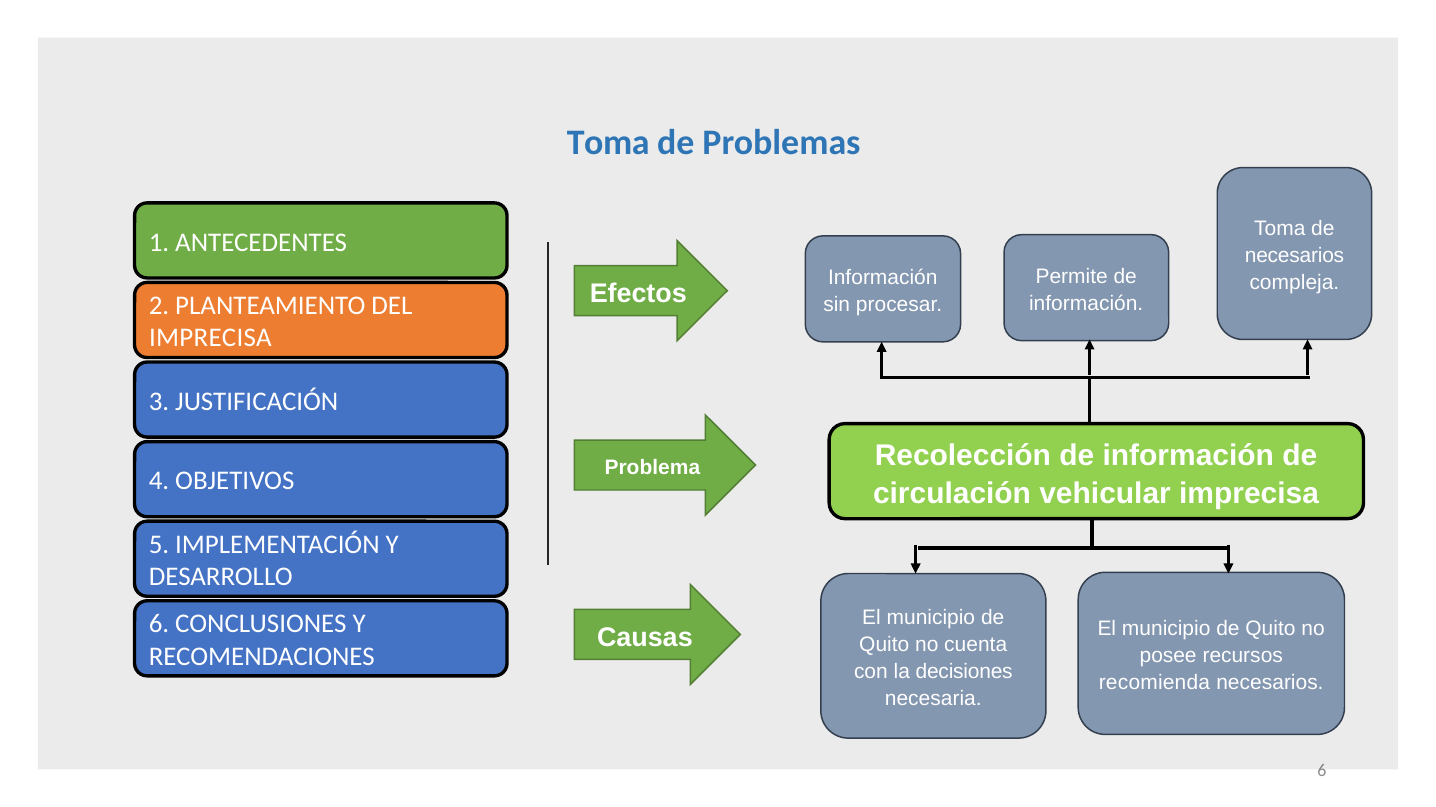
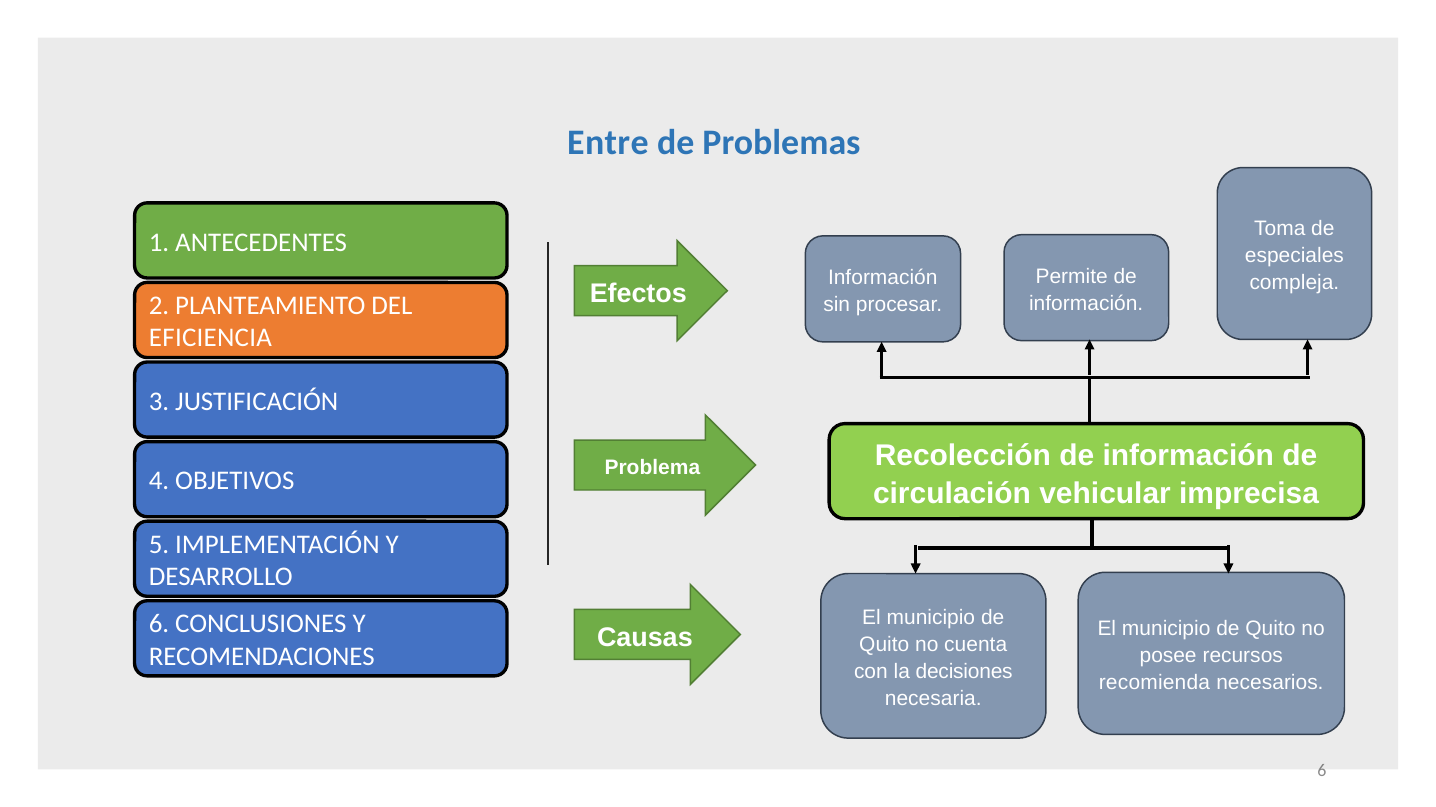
Toma at (608, 143): Toma -> Entre
necesarios at (1295, 256): necesarios -> especiales
IMPRECISA at (210, 338): IMPRECISA -> EFICIENCIA
